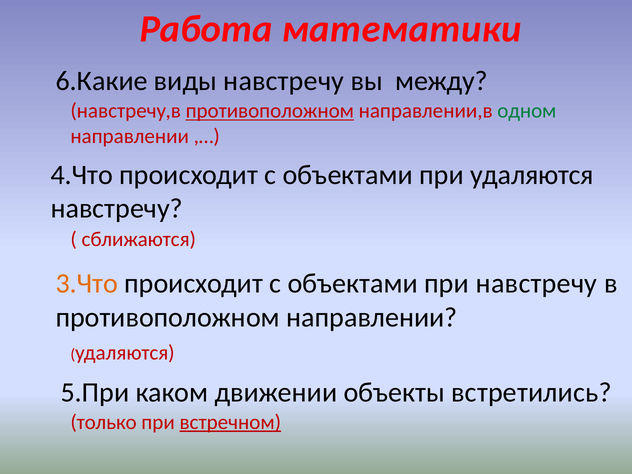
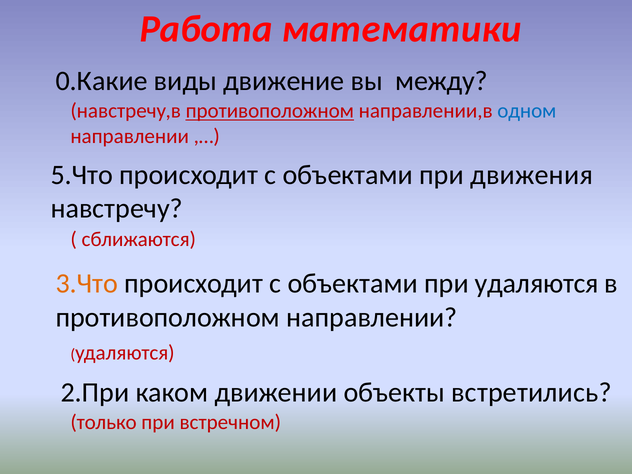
6.Какие: 6.Какие -> 0.Какие
виды навстречу: навстречу -> движение
одном colour: green -> blue
4.Что: 4.Что -> 5.Что
при удаляются: удаляются -> движения
при навстречу: навстречу -> удаляются
5.При: 5.При -> 2.При
встречном underline: present -> none
